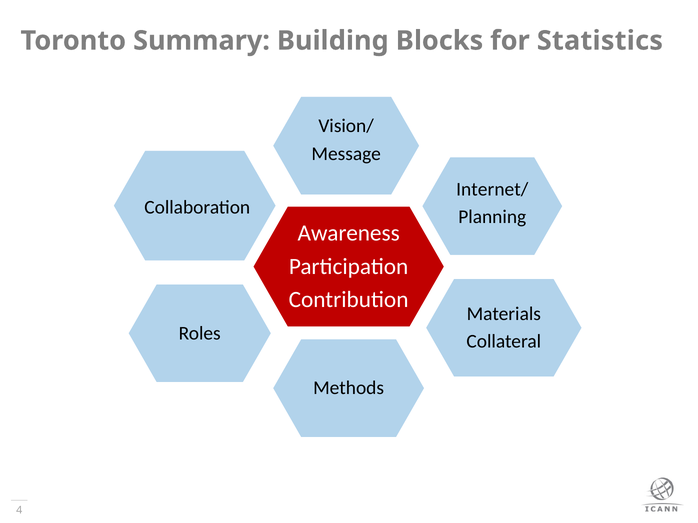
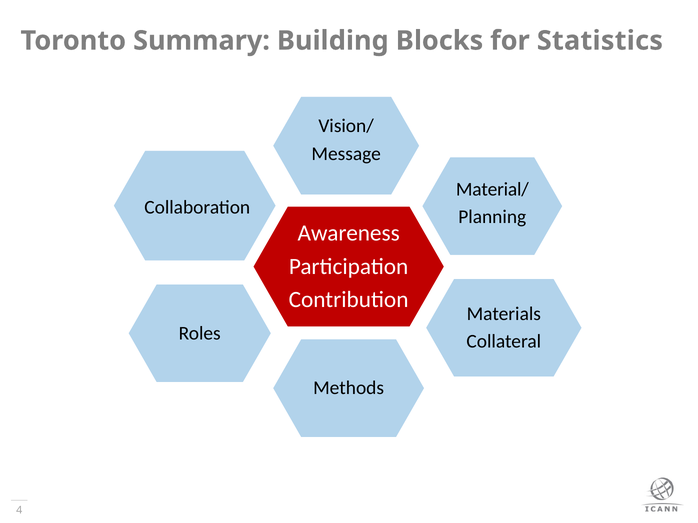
Internet/: Internet/ -> Material/
